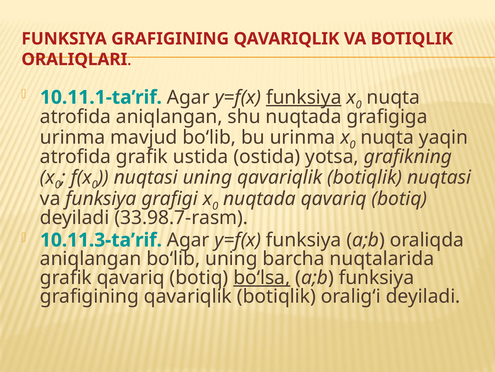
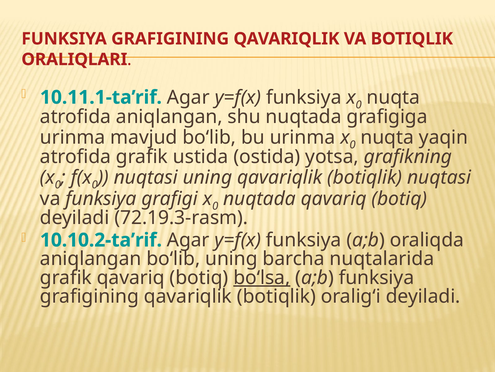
funksiya at (304, 97) underline: present -> none
33.98.7-rasm: 33.98.7-rasm -> 72.19.3-rasm
10.11.3-ta’rif: 10.11.3-ta’rif -> 10.10.2-ta’rif
